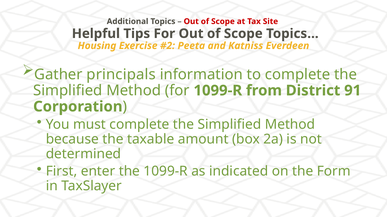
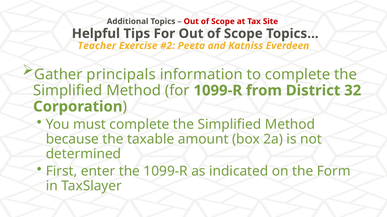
Housing: Housing -> Teacher
91: 91 -> 32
